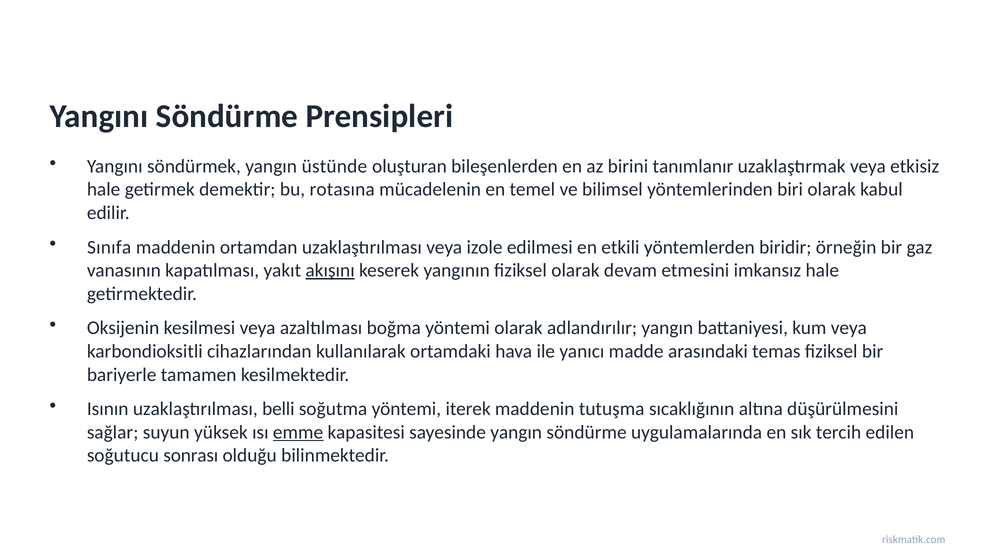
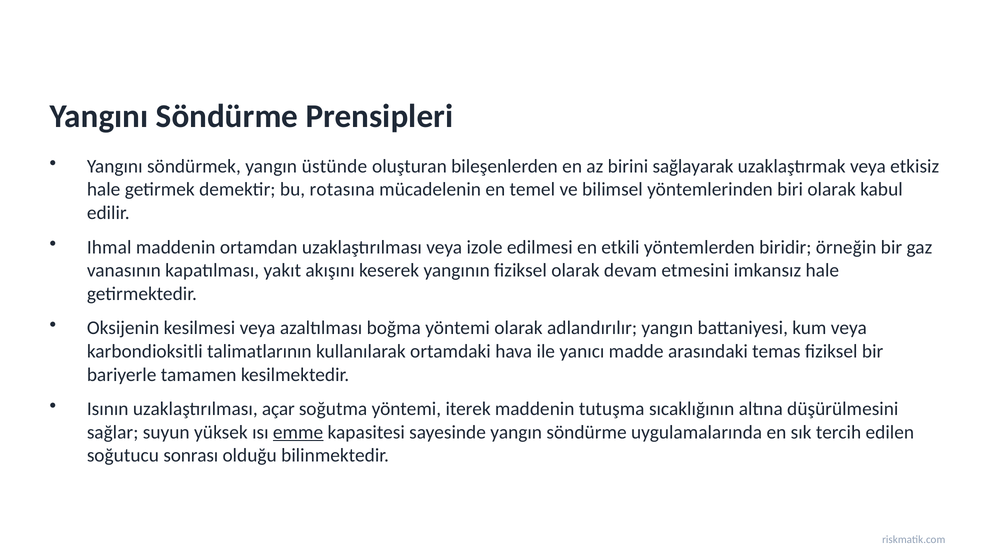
tanımlanır: tanımlanır -> sağlayarak
Sınıfa: Sınıfa -> Ihmal
akışını underline: present -> none
cihazlarından: cihazlarından -> talimatlarının
belli: belli -> açar
